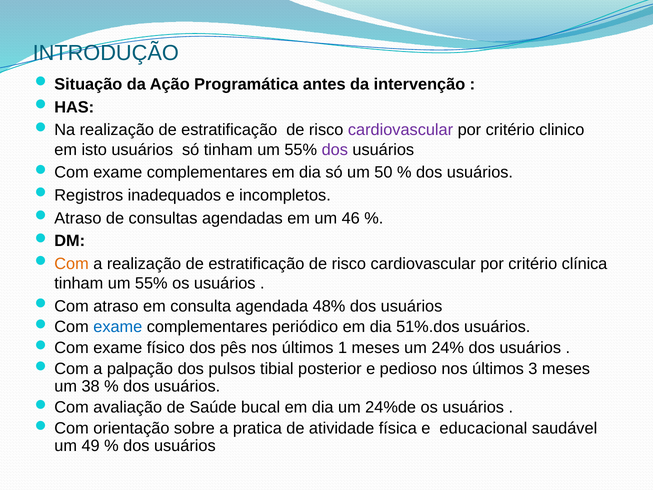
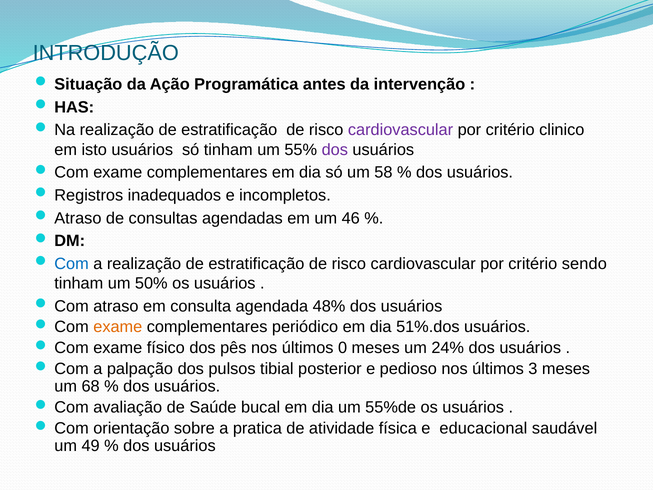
50: 50 -> 58
Com at (72, 264) colour: orange -> blue
clínica: clínica -> sendo
55% at (151, 283): 55% -> 50%
exame at (118, 327) colour: blue -> orange
1: 1 -> 0
38: 38 -> 68
24%de: 24%de -> 55%de
